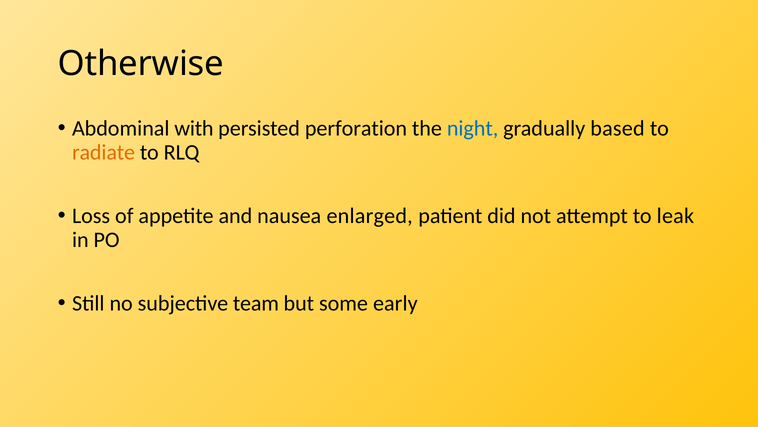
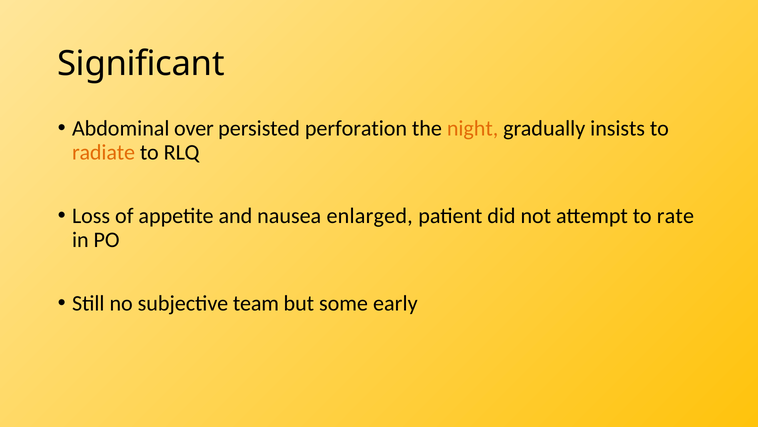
Otherwise: Otherwise -> Significant
with: with -> over
night colour: blue -> orange
based: based -> insists
leak: leak -> rate
